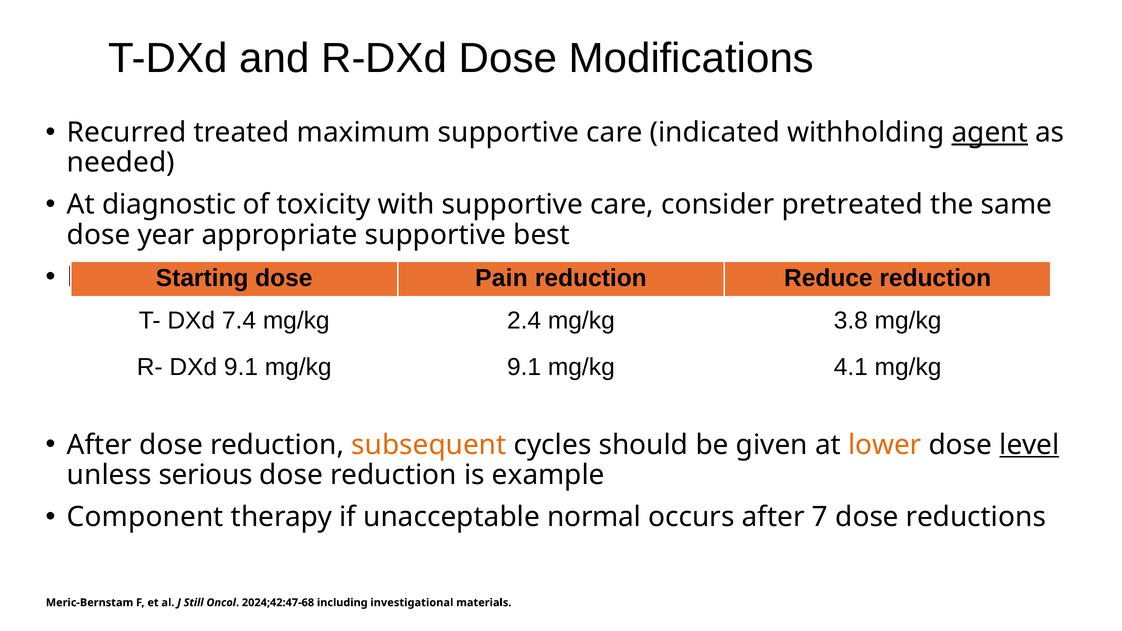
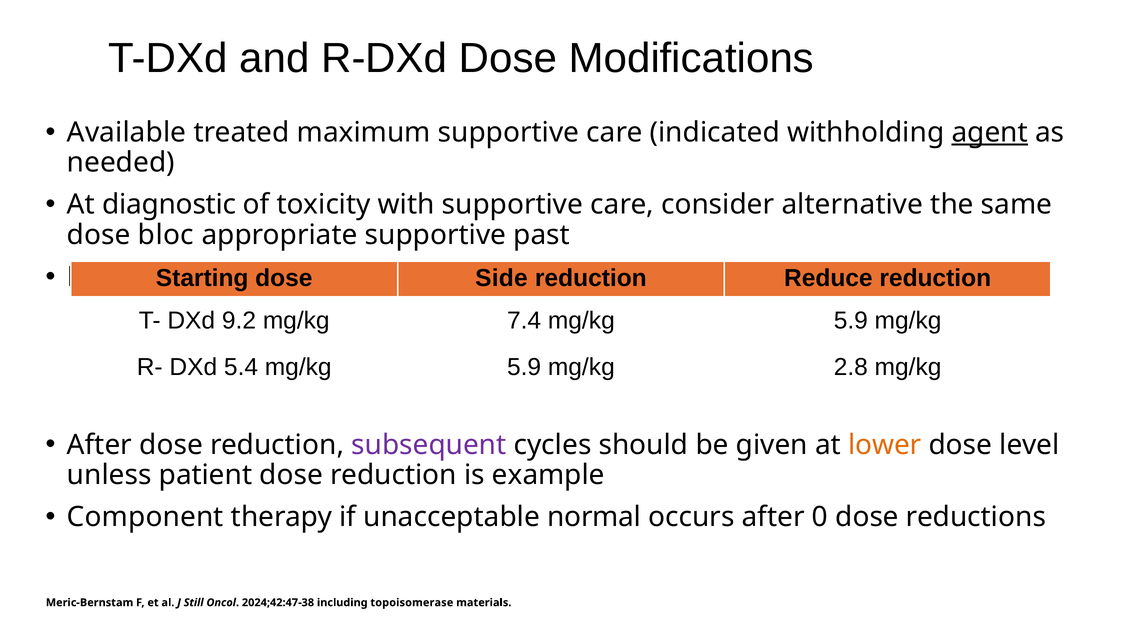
Recurred: Recurred -> Available
pretreated: pretreated -> alternative
year: year -> bloc
best: best -> past
Pain: Pain -> Side
7.4: 7.4 -> 9.2
2.4: 2.4 -> 7.4
3.8 at (851, 321): 3.8 -> 5.9
DXd 9.1: 9.1 -> 5.4
9.1 at (524, 367): 9.1 -> 5.9
4.1: 4.1 -> 2.8
subsequent colour: orange -> purple
level underline: present -> none
serious: serious -> patient
7: 7 -> 0
2024;42:47-68: 2024;42:47-68 -> 2024;42:47-38
investigational: investigational -> topoisomerase
